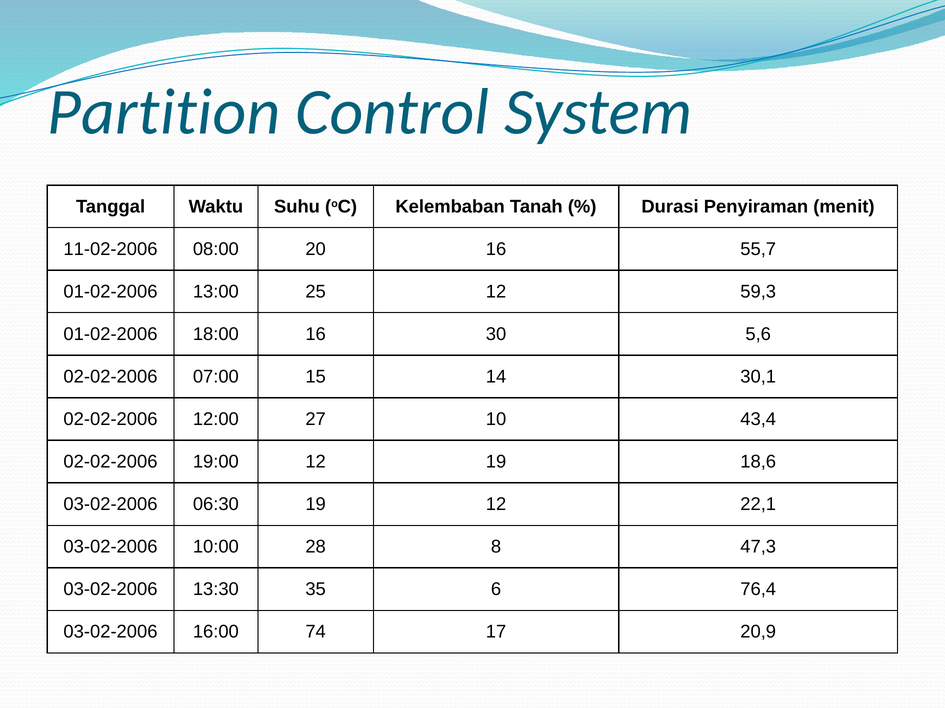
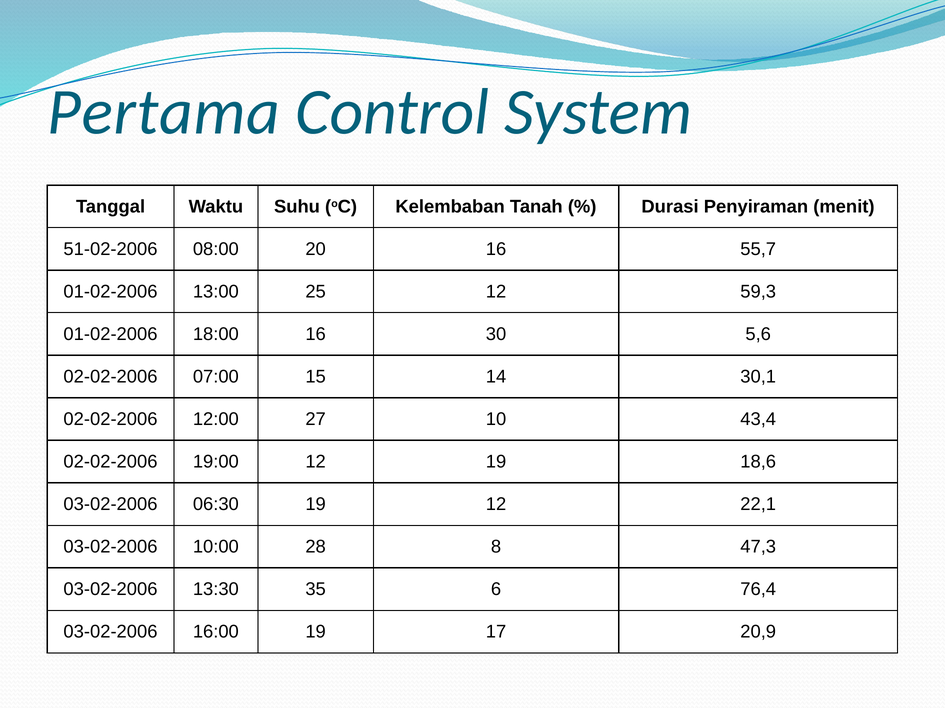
Partition: Partition -> Pertama
11-02-2006: 11-02-2006 -> 51-02-2006
16:00 74: 74 -> 19
